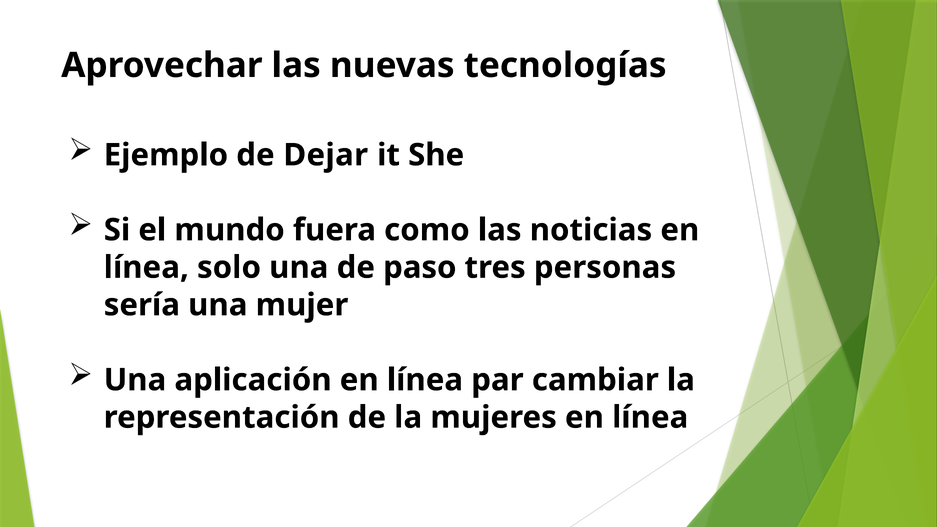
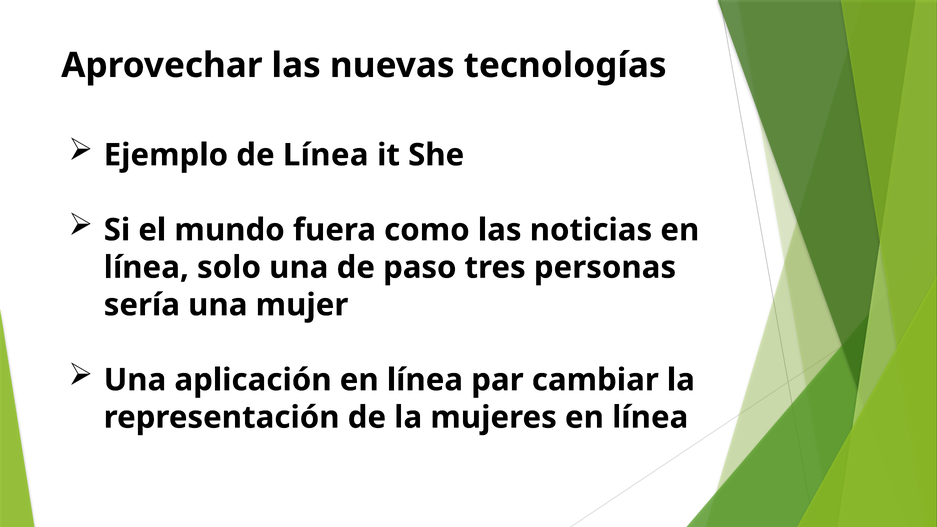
de Dejar: Dejar -> Línea
